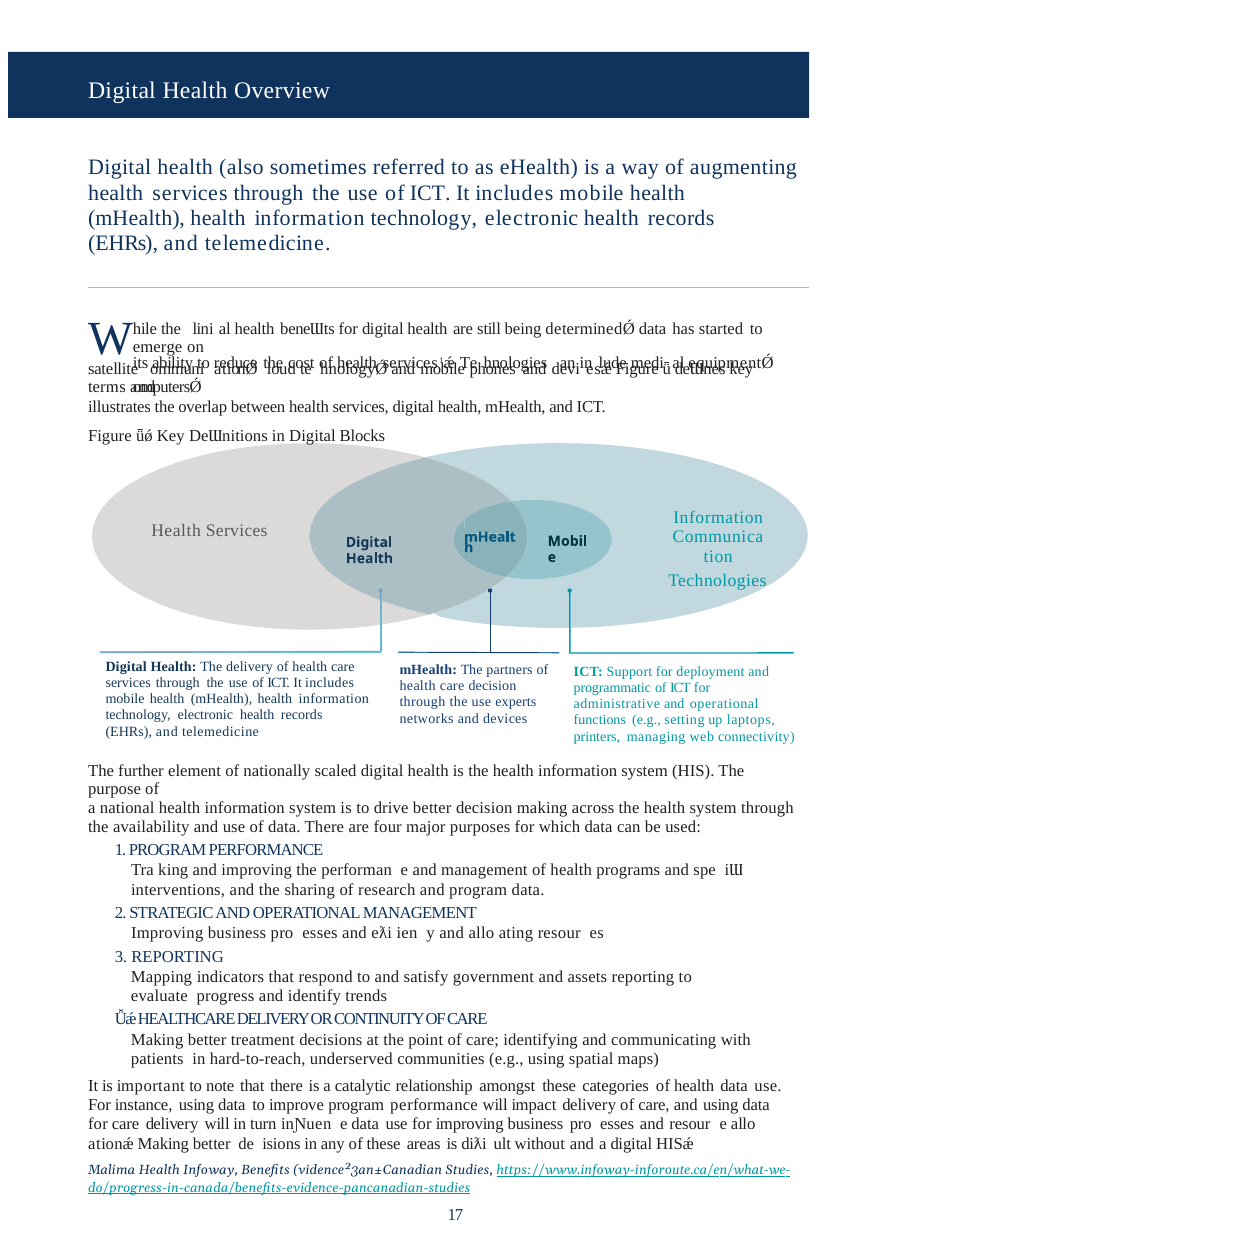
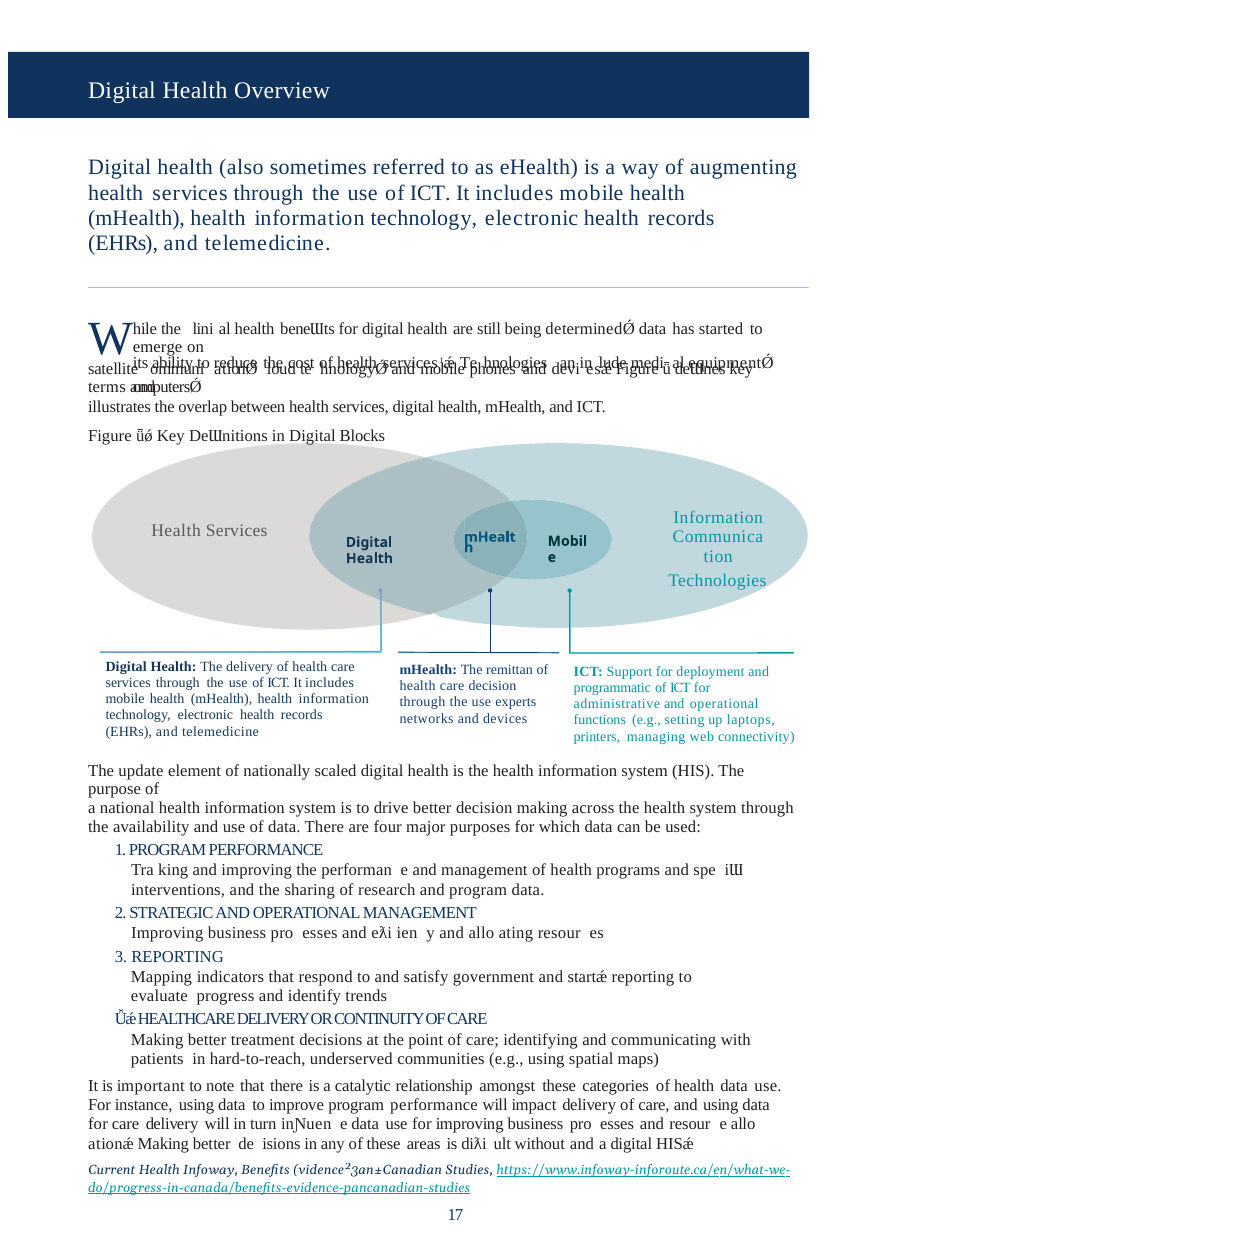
partners: partners -> remittan
further: further -> update
assets: assets -> startǽ
Malima: Malima -> Current
